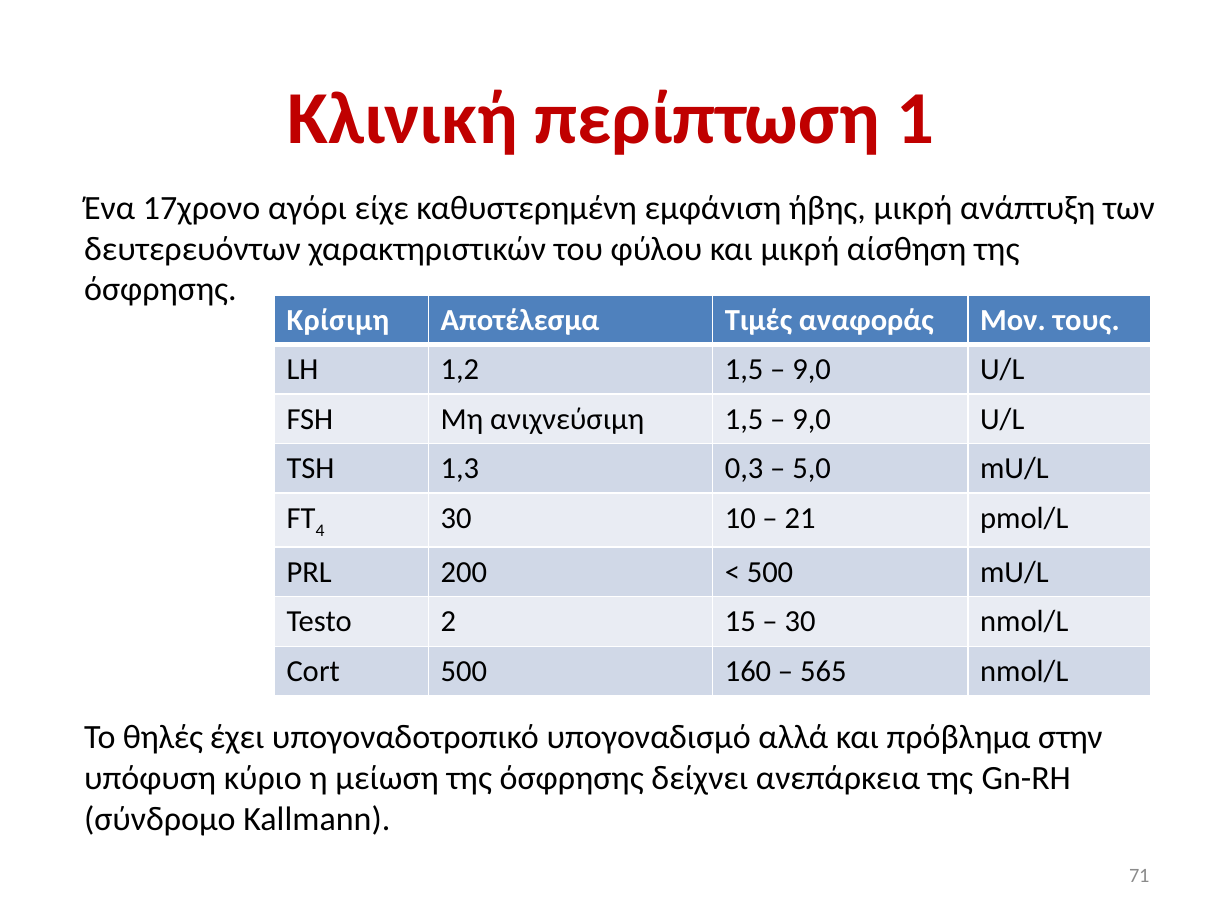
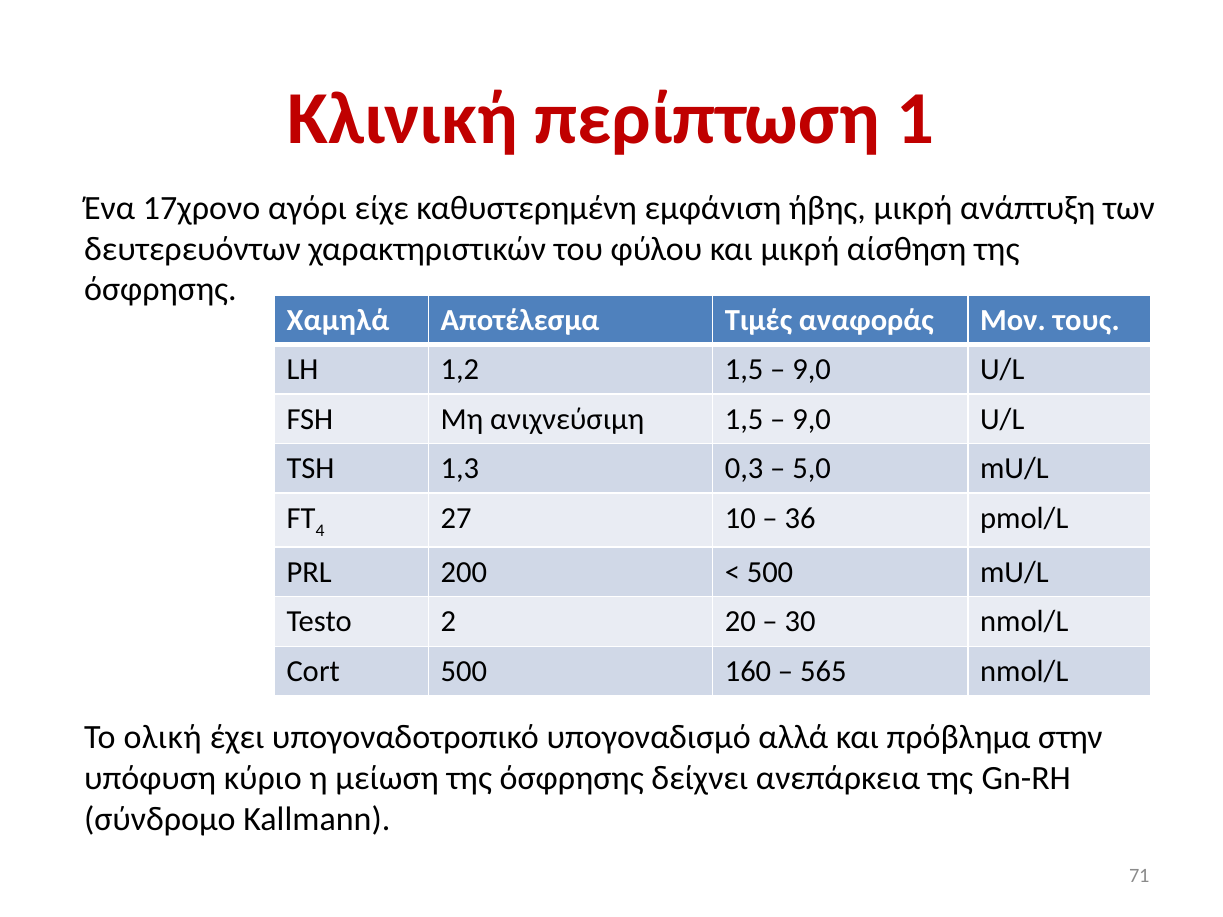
Κρίσιμη: Κρίσιμη -> Χαμηλά
30 at (456, 518): 30 -> 27
21: 21 -> 36
15: 15 -> 20
θηλές: θηλές -> ολική
